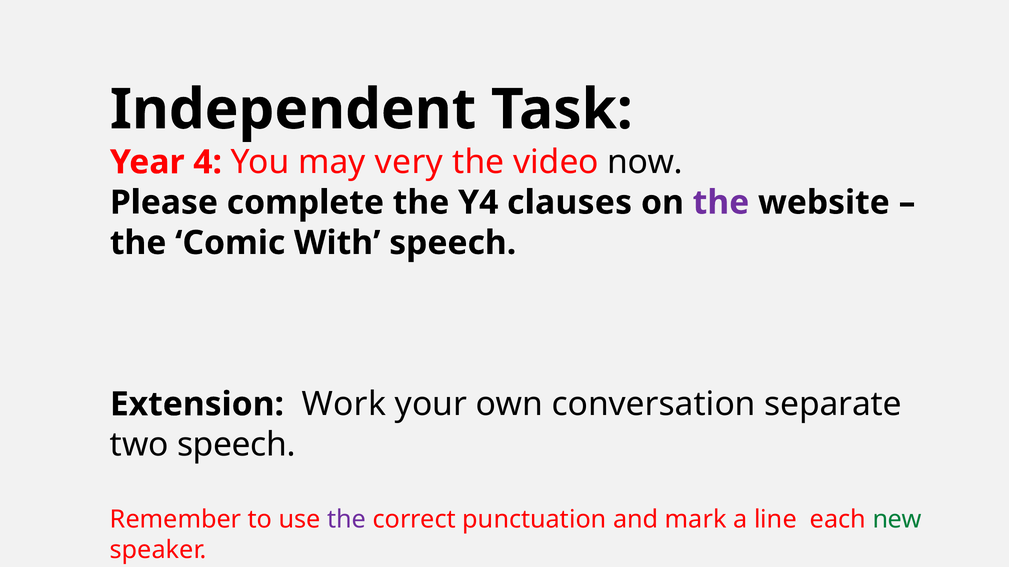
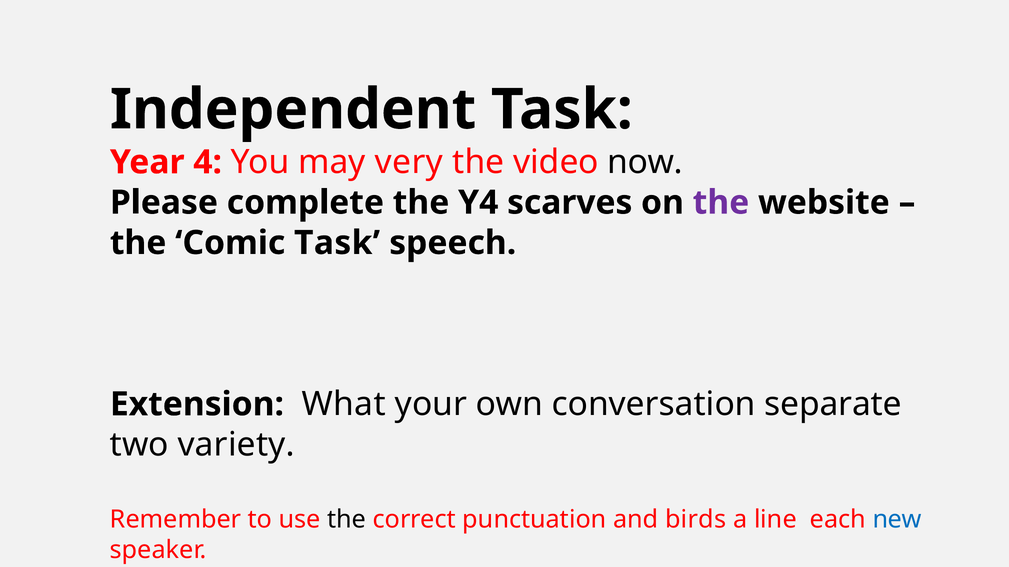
clauses: clauses -> scarves
Comic With: With -> Task
Work: Work -> What
two speech: speech -> variety
the at (347, 520) colour: purple -> black
mark: mark -> birds
new colour: green -> blue
